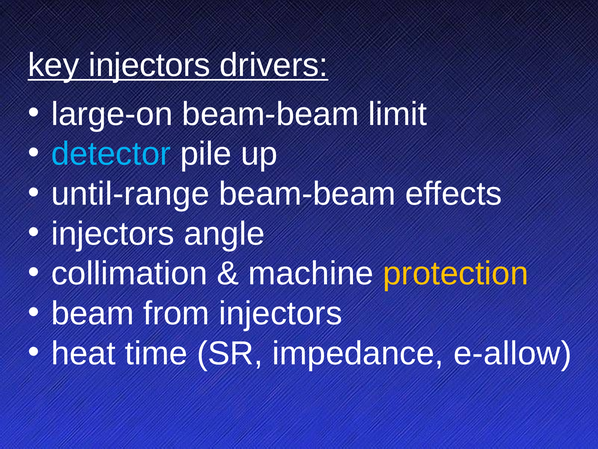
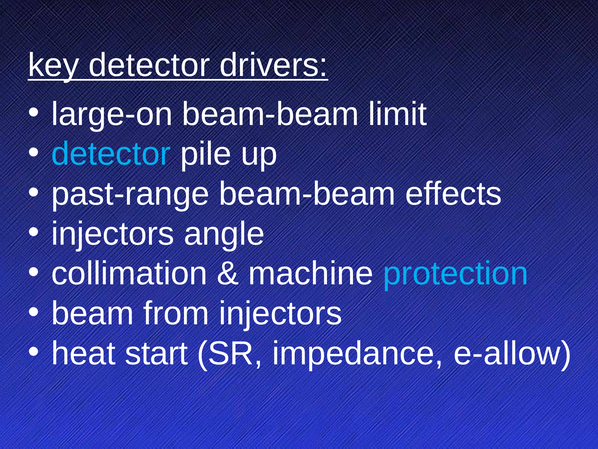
key injectors: injectors -> detector
until-range: until-range -> past-range
protection colour: yellow -> light blue
time: time -> start
